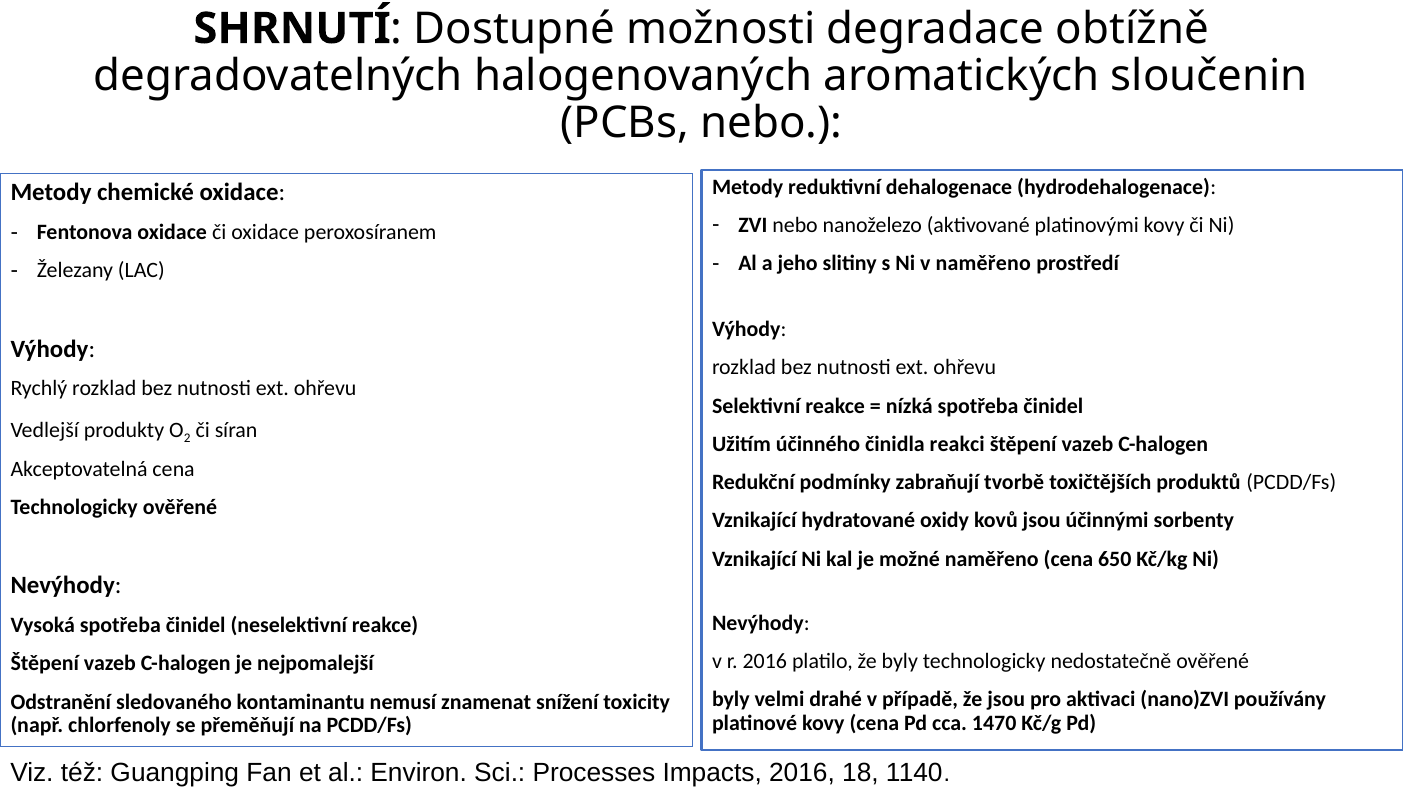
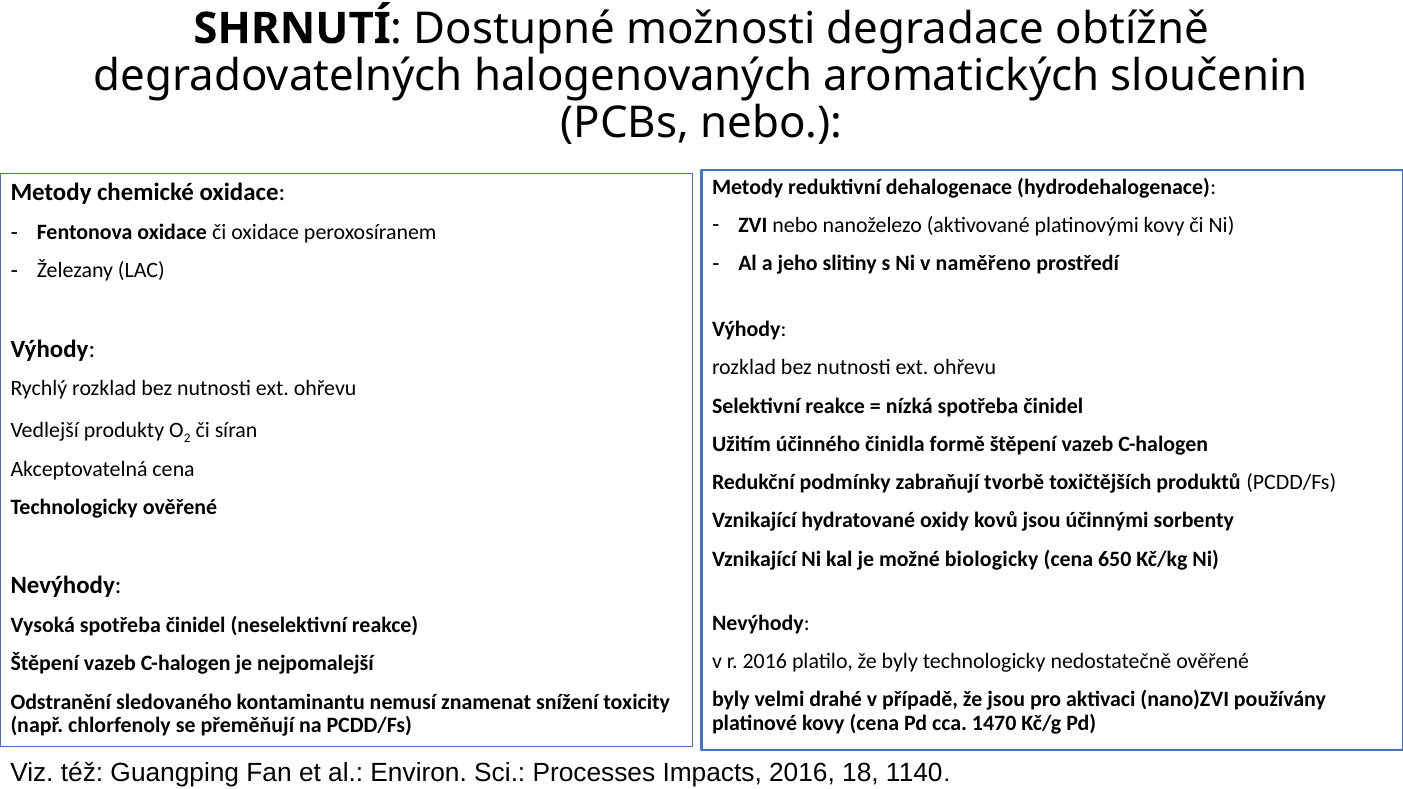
reakci: reakci -> formě
možné naměřeno: naměřeno -> biologicky
